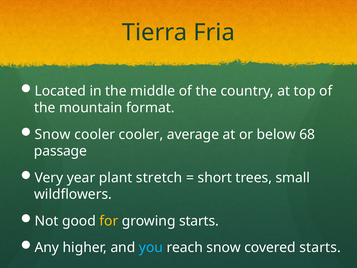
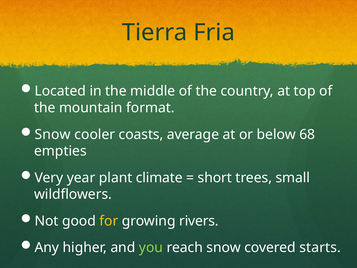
cooler cooler: cooler -> coasts
passage: passage -> empties
stretch: stretch -> climate
growing starts: starts -> rivers
you colour: light blue -> light green
